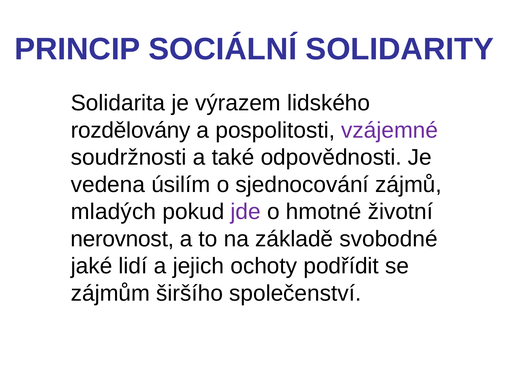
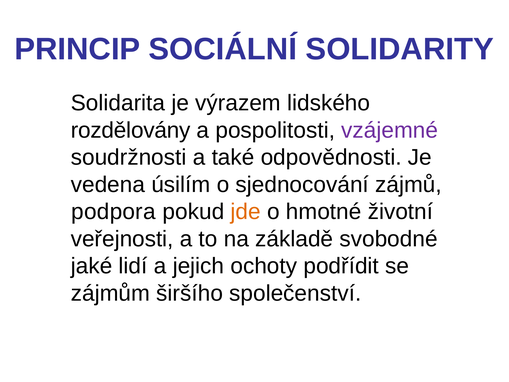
mladých: mladých -> podpora
jde colour: purple -> orange
nerovnost: nerovnost -> veřejnosti
